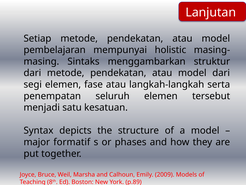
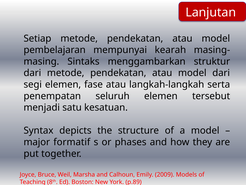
holistic: holistic -> kearah
